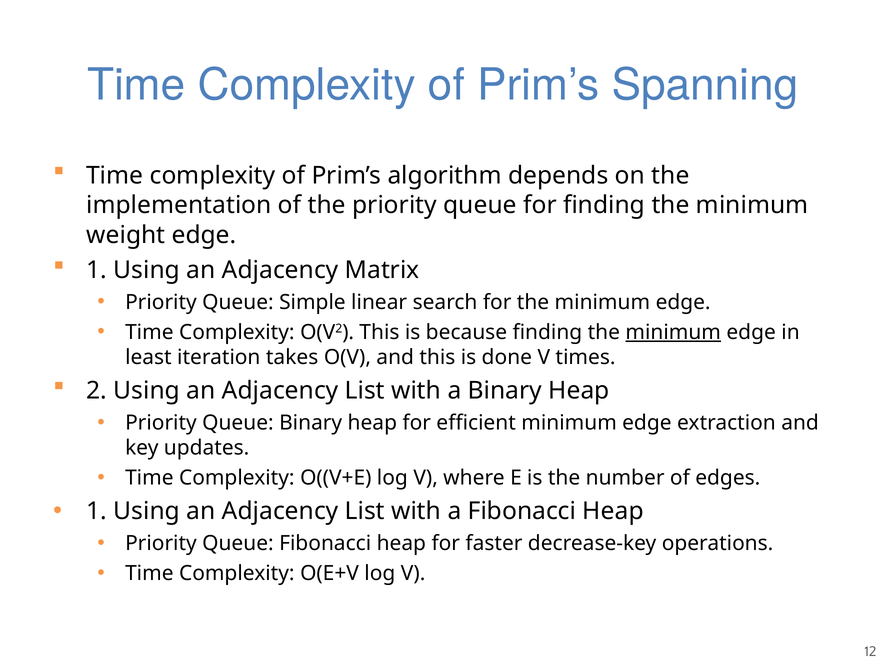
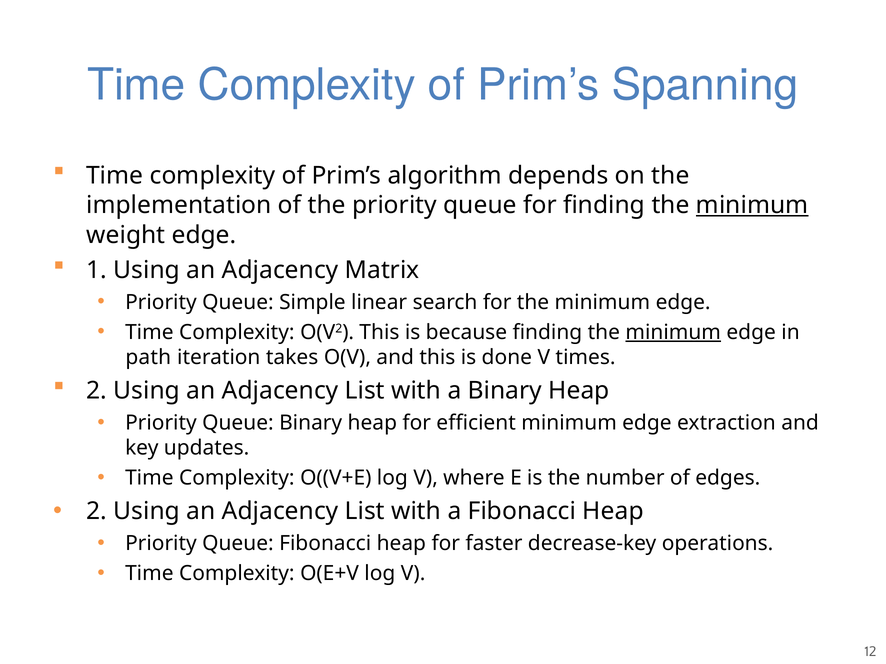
minimum at (752, 206) underline: none -> present
least: least -> path
1 at (97, 512): 1 -> 2
